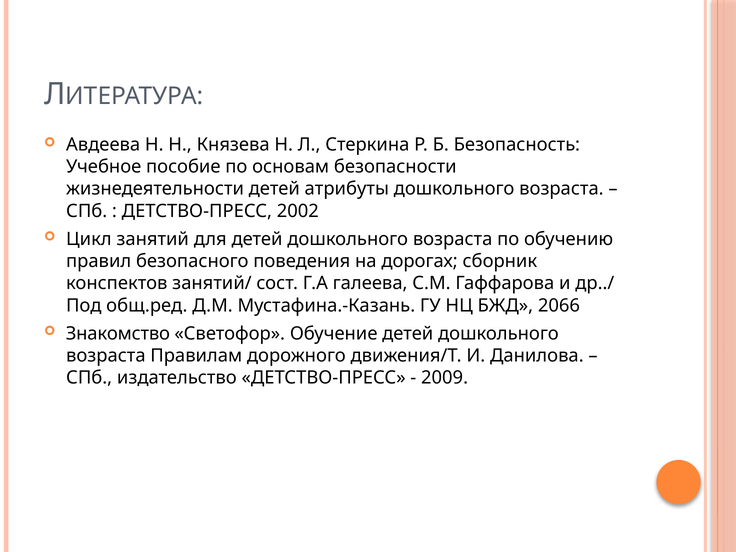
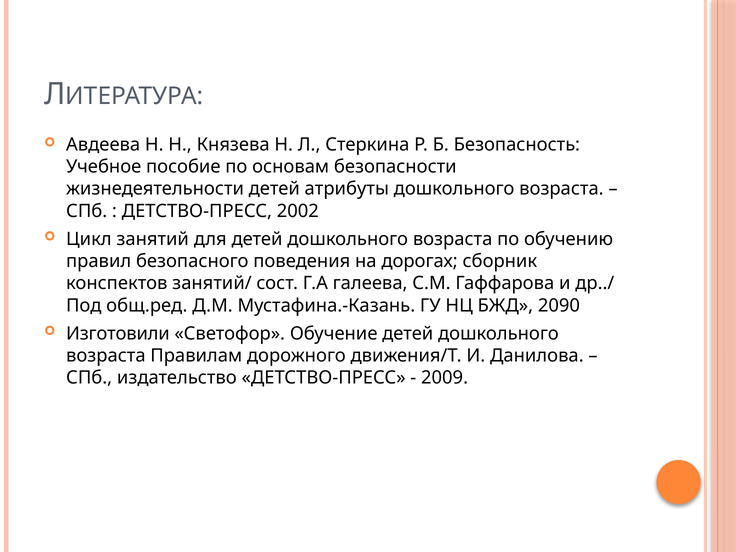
2066: 2066 -> 2090
Знакомство: Знакомство -> Изготовили
